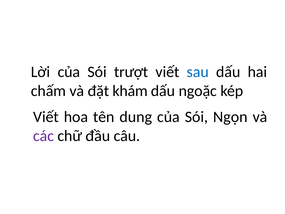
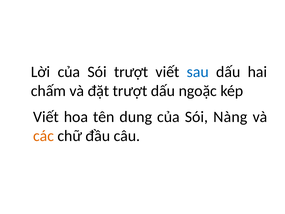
đặt khám: khám -> trượt
Ngọn: Ngọn -> Nàng
các colour: purple -> orange
